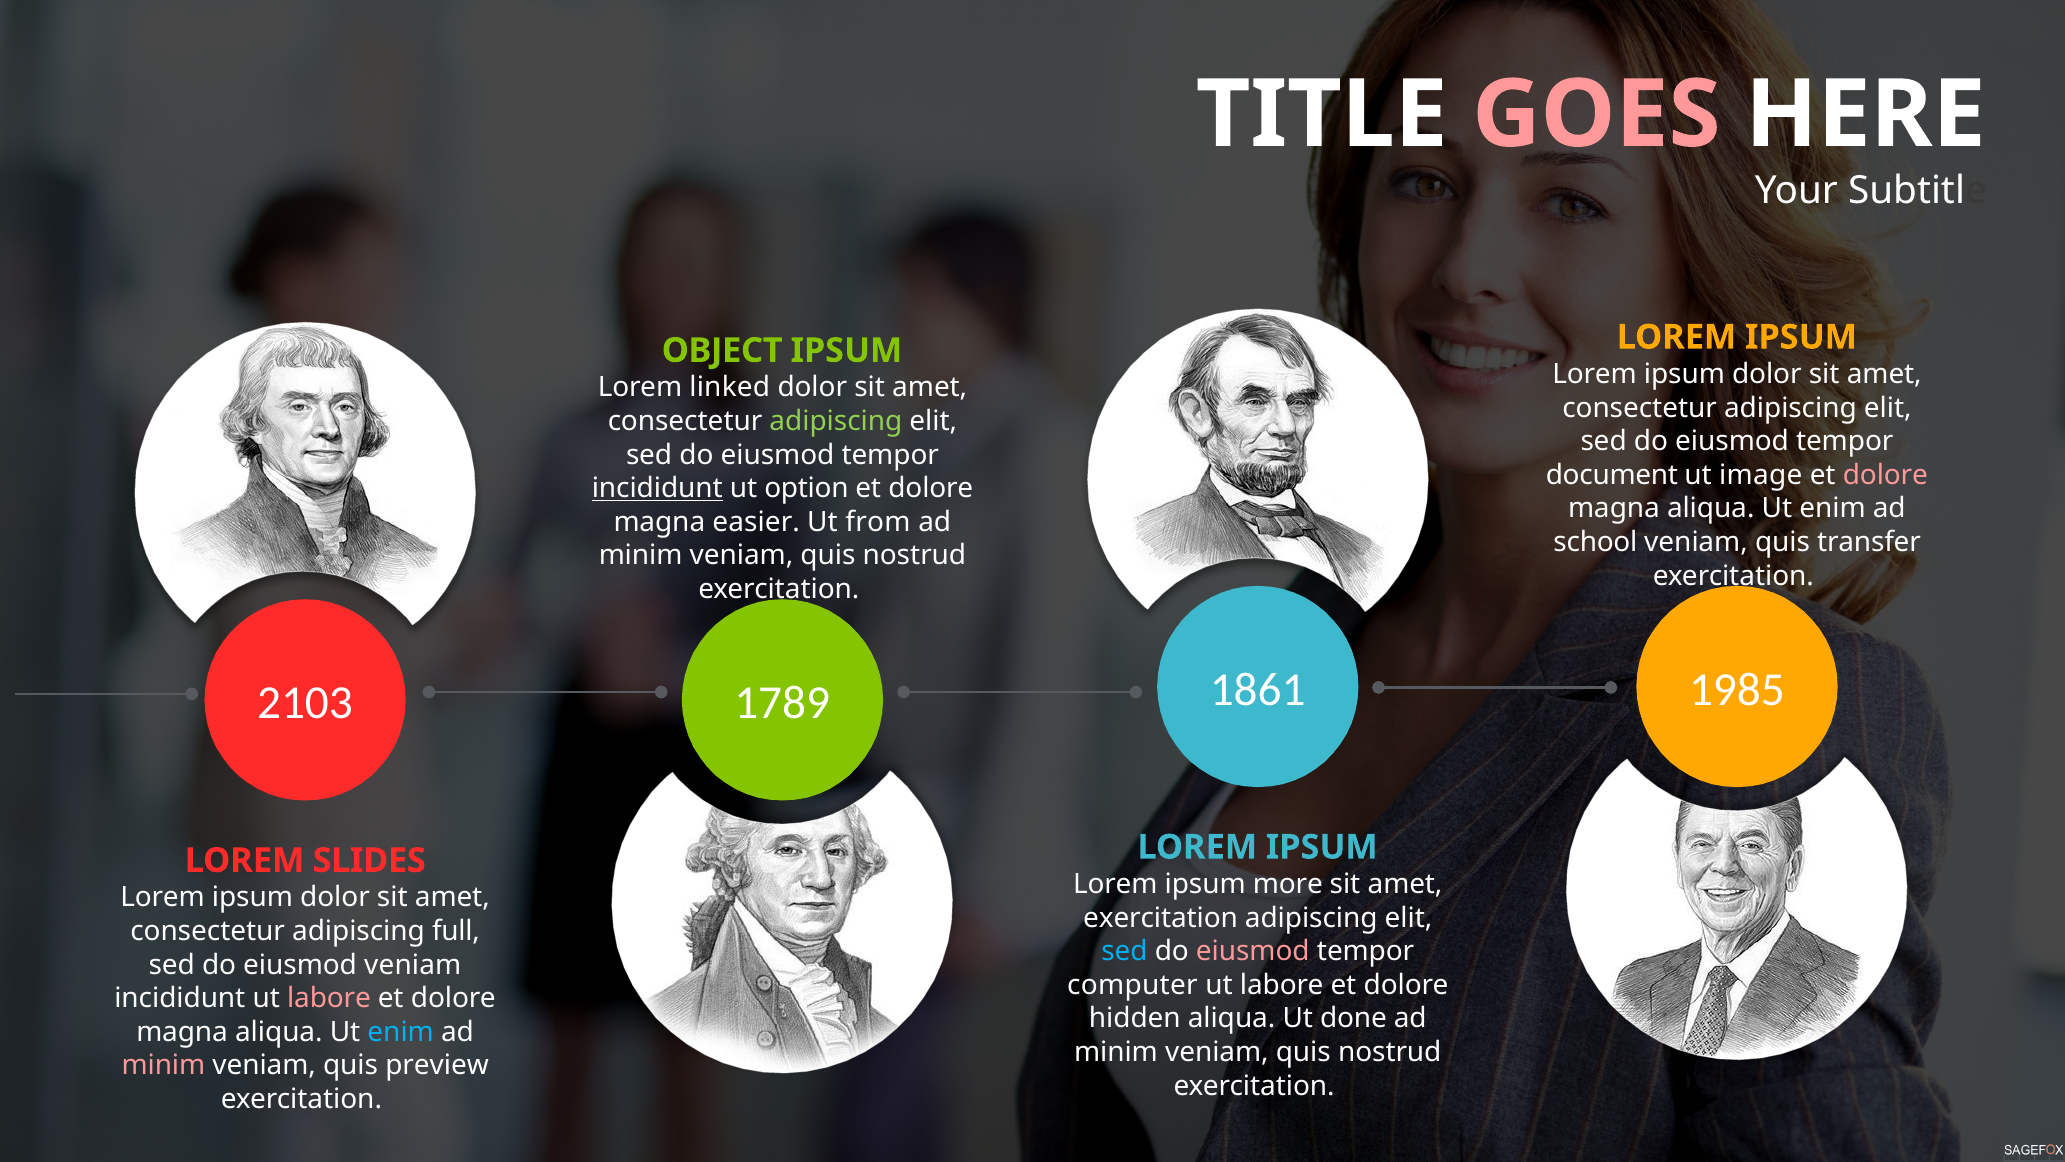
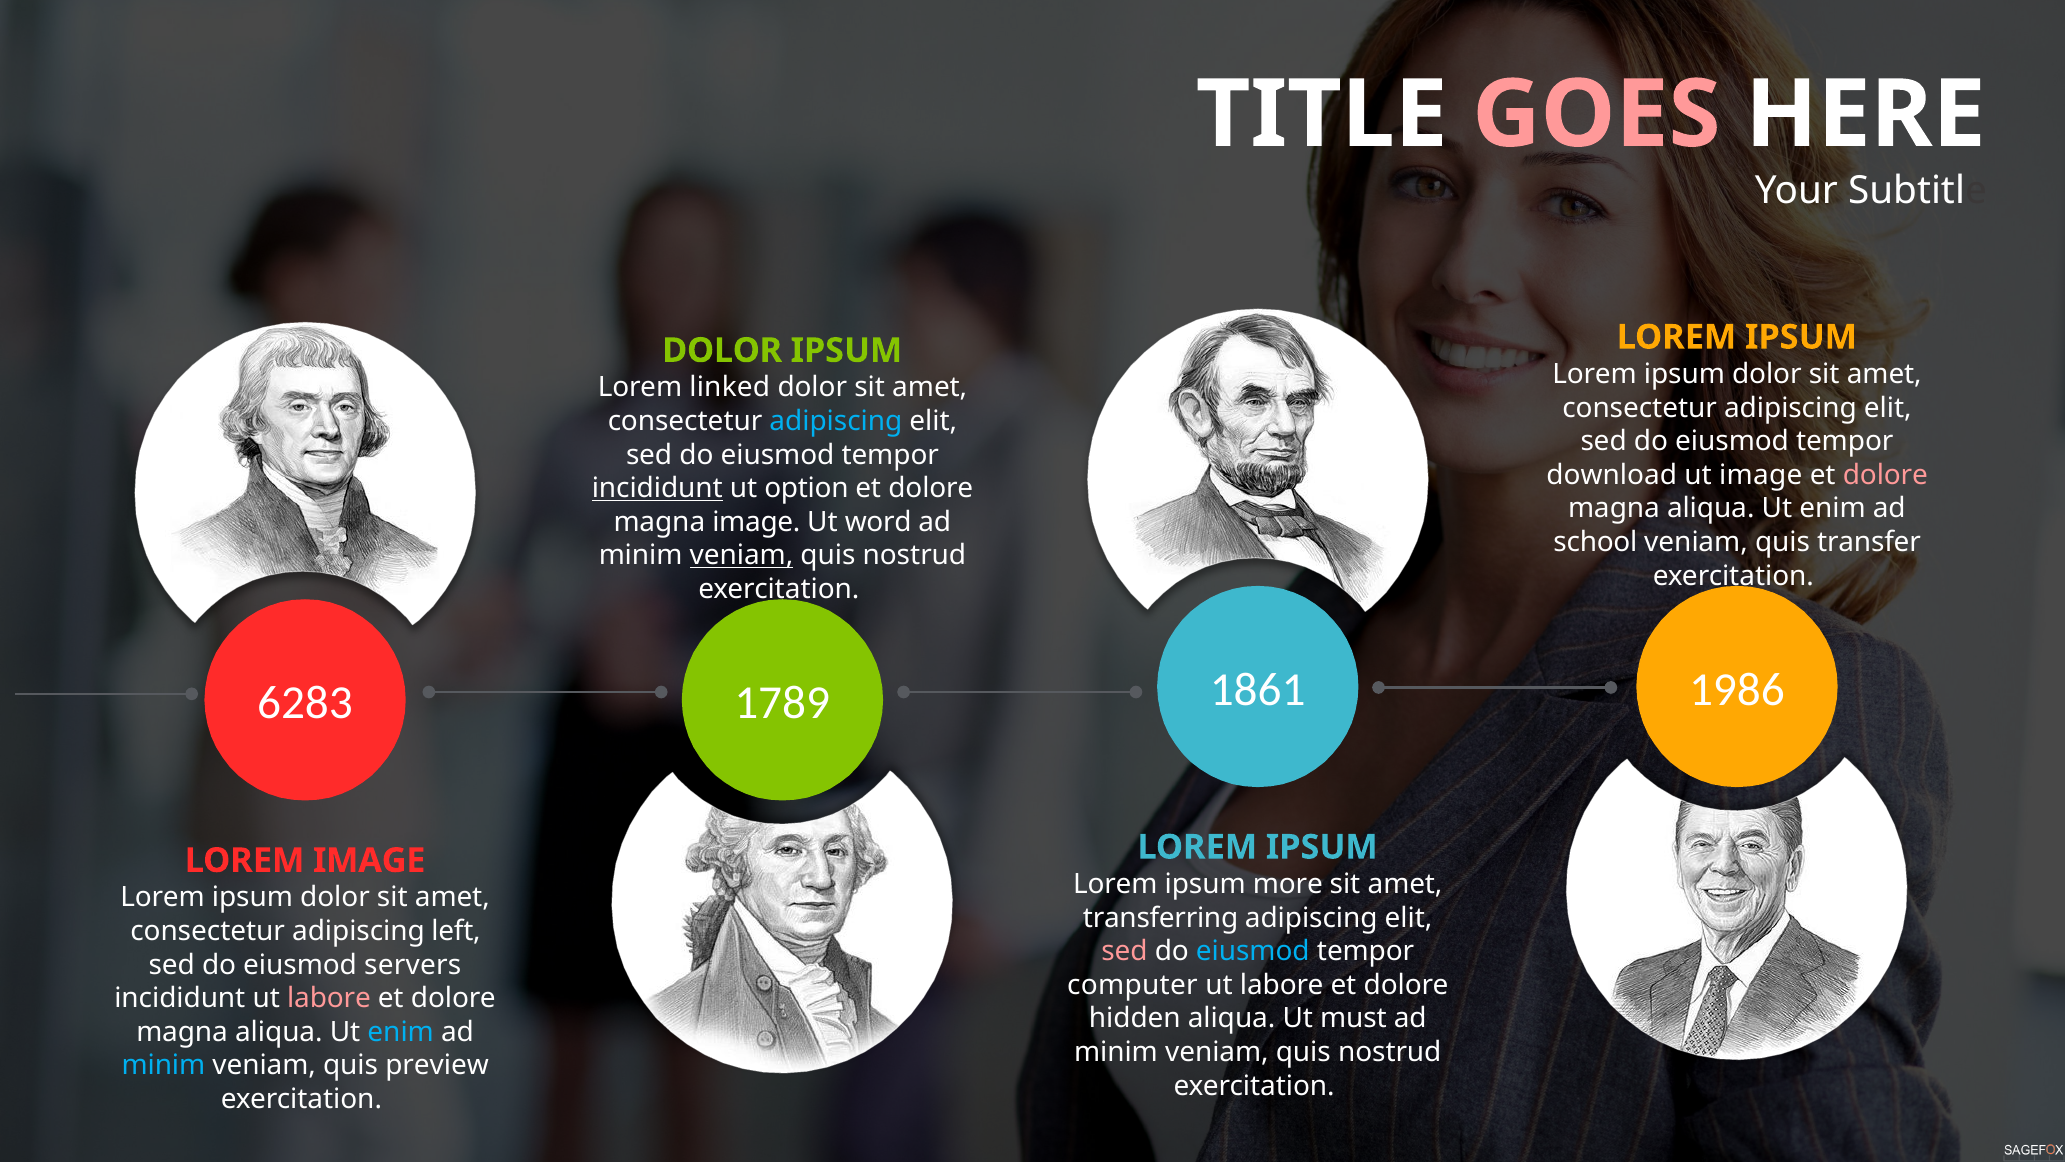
OBJECT at (722, 350): OBJECT -> DOLOR
adipiscing at (836, 421) colour: light green -> light blue
document: document -> download
magna easier: easier -> image
from: from -> word
veniam at (742, 555) underline: none -> present
1985: 1985 -> 1986
2103: 2103 -> 6283
LOREM SLIDES: SLIDES -> IMAGE
exercitation at (1161, 917): exercitation -> transferring
full: full -> left
sed at (1124, 951) colour: light blue -> pink
eiusmod at (1253, 951) colour: pink -> light blue
eiusmod veniam: veniam -> servers
done: done -> must
minim at (163, 1065) colour: pink -> light blue
